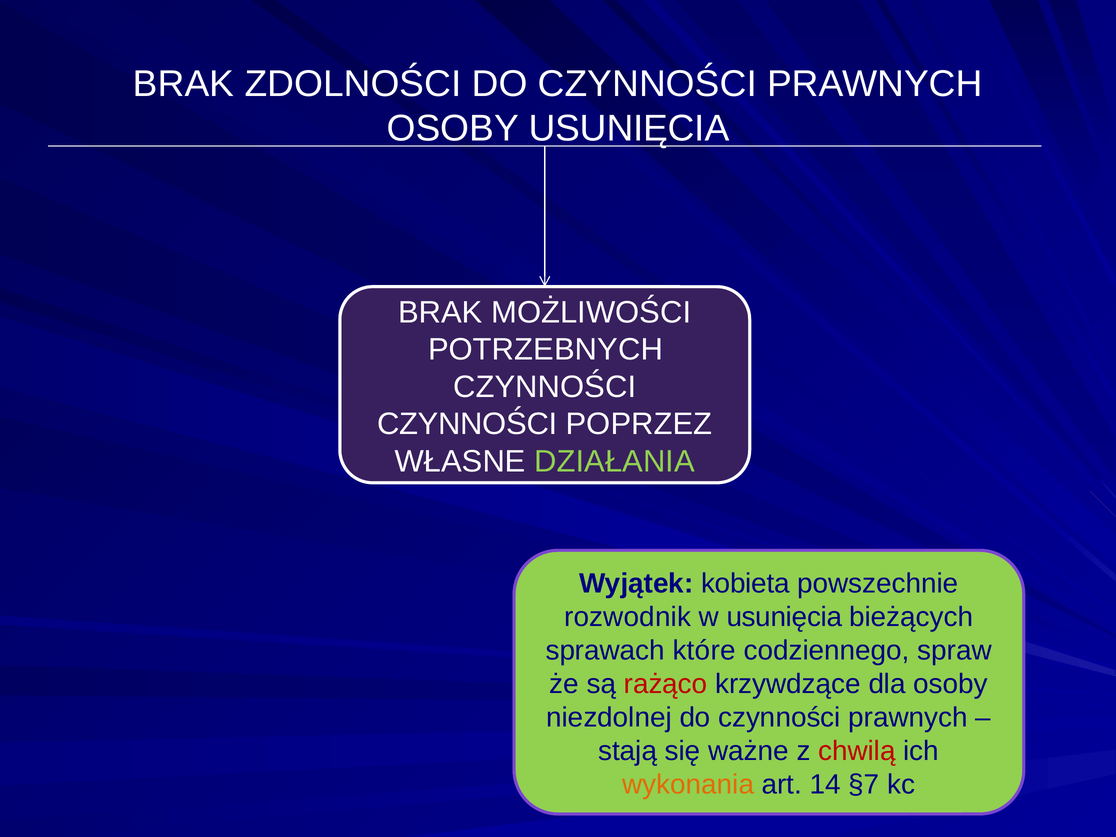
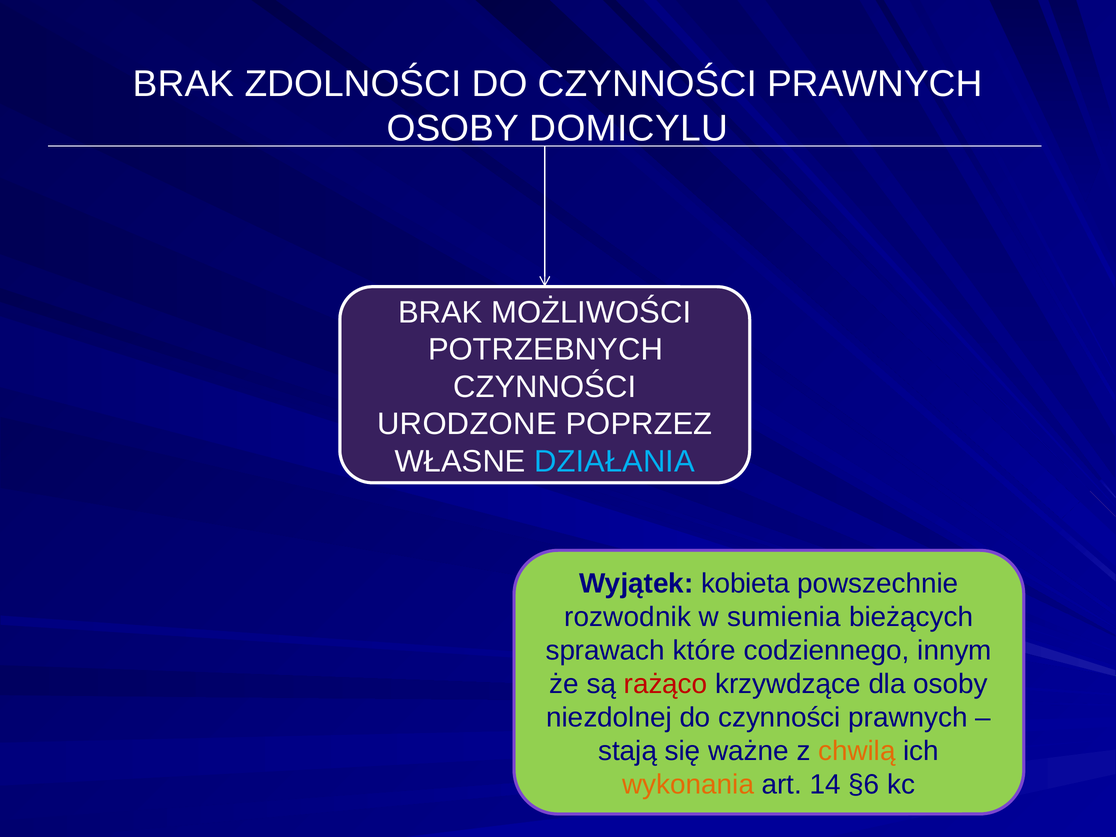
OSOBY USUNIĘCIA: USUNIĘCIA -> DOMICYLU
CZYNNOŚCI at (467, 424): CZYNNOŚCI -> URODZONE
DZIAŁANIA colour: light green -> light blue
w usunięcia: usunięcia -> sumienia
spraw: spraw -> innym
chwilą colour: red -> orange
§7: §7 -> §6
